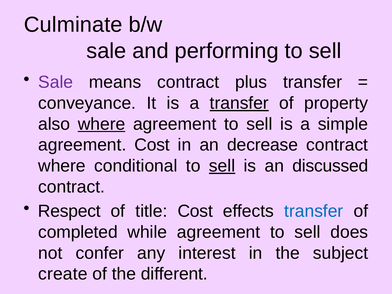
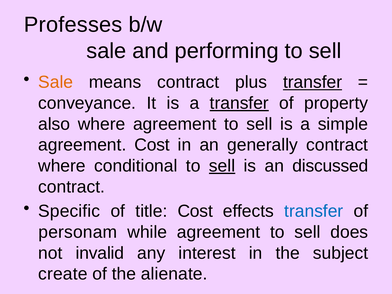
Culminate: Culminate -> Professes
Sale at (56, 82) colour: purple -> orange
transfer at (313, 82) underline: none -> present
where at (102, 124) underline: present -> none
decrease: decrease -> generally
Respect: Respect -> Specific
completed: completed -> personam
confer: confer -> invalid
different: different -> alienate
